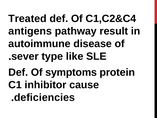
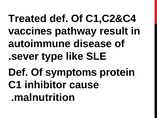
antigens: antigens -> vaccines
deficiencies: deficiencies -> malnutrition
